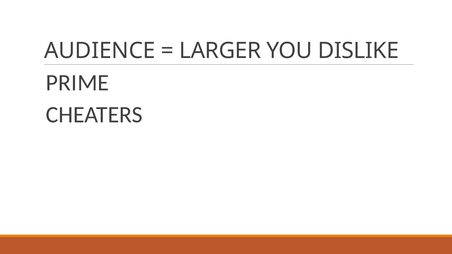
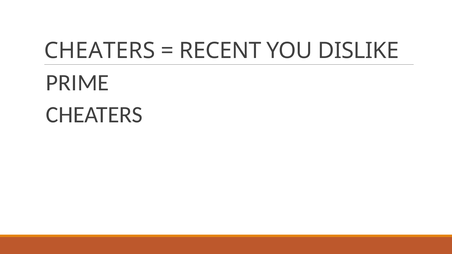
AUDIENCE at (100, 51): AUDIENCE -> CHEATERS
LARGER: LARGER -> RECENT
